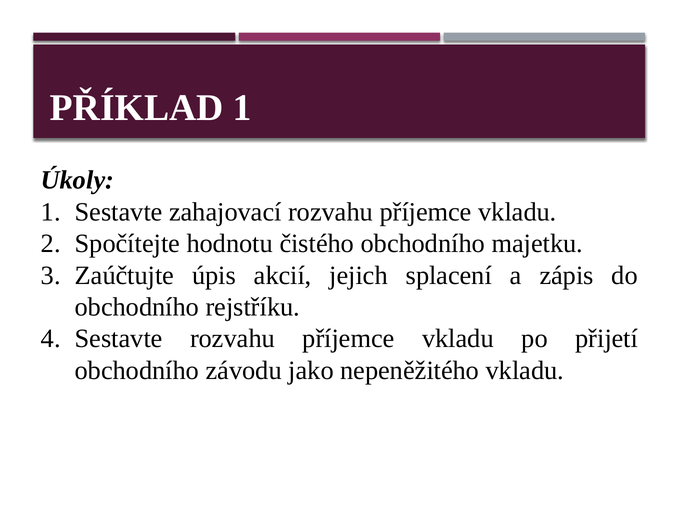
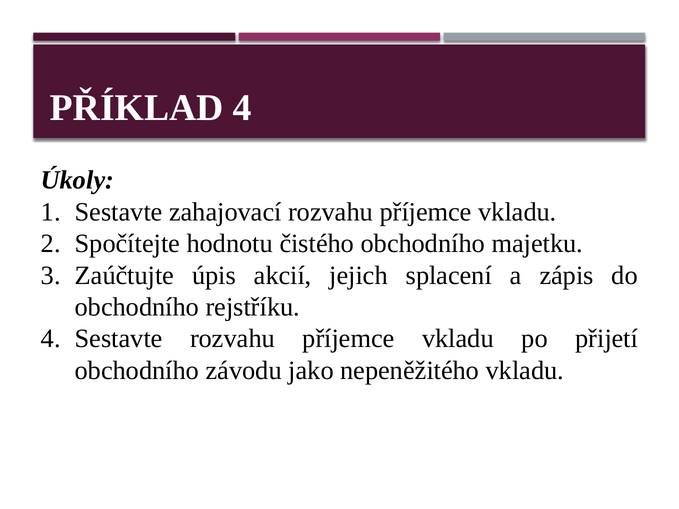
PŘÍKLAD 1: 1 -> 4
